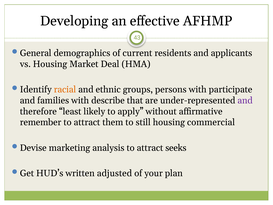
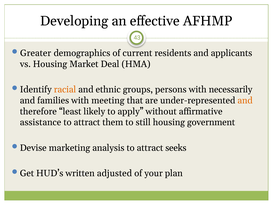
General: General -> Greater
participate: participate -> necessarily
describe: describe -> meeting
and at (245, 100) colour: purple -> orange
remember: remember -> assistance
commercial: commercial -> government
